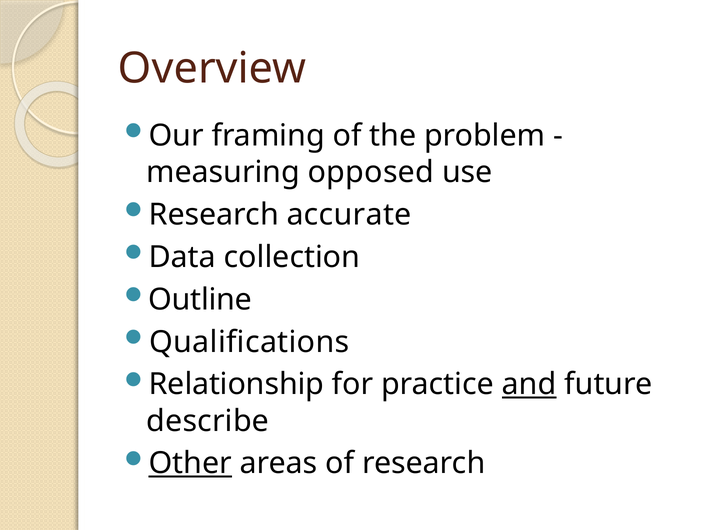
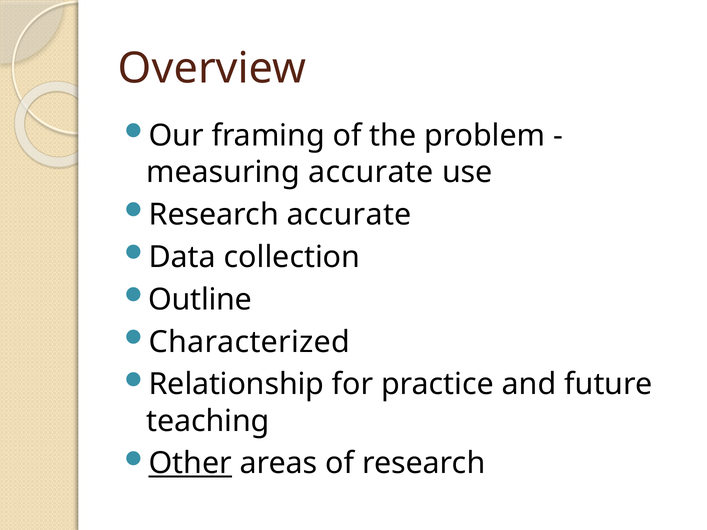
measuring opposed: opposed -> accurate
Qualifications: Qualifications -> Characterized
and underline: present -> none
describe: describe -> teaching
